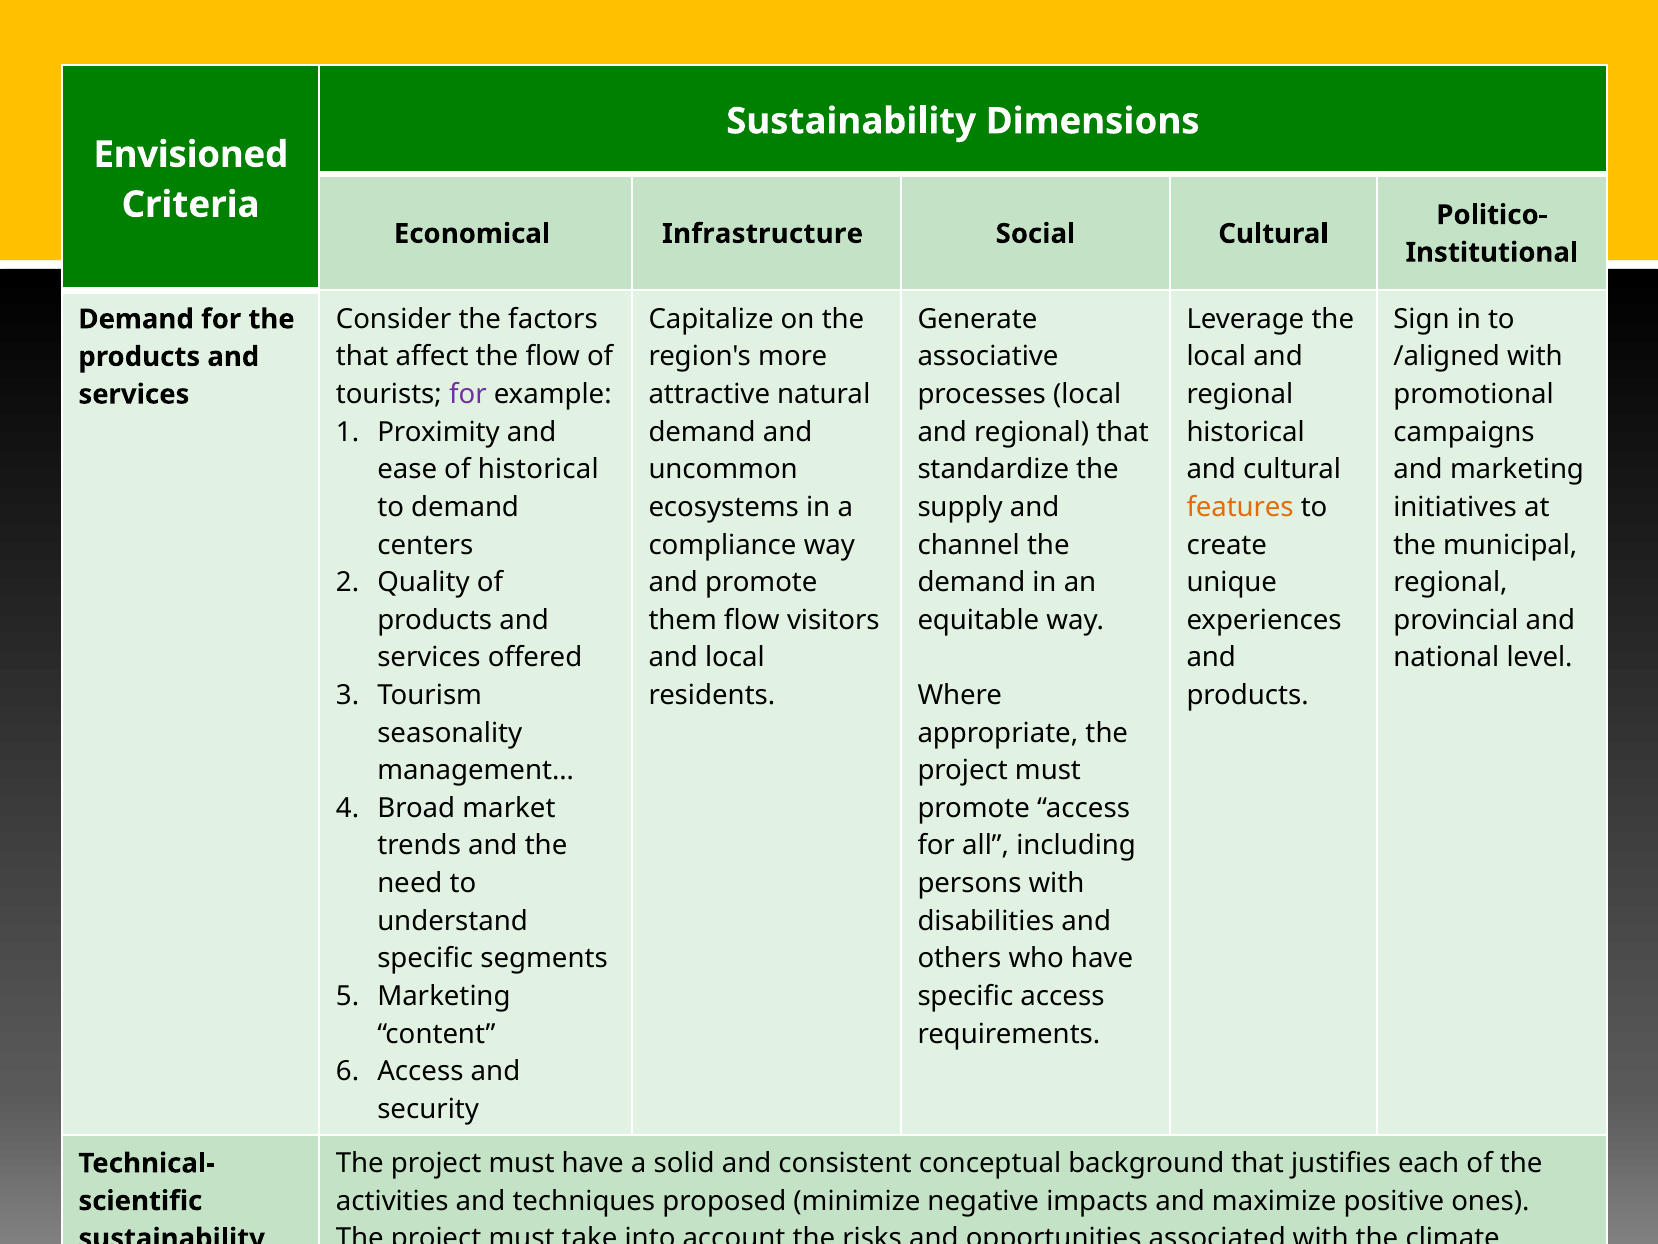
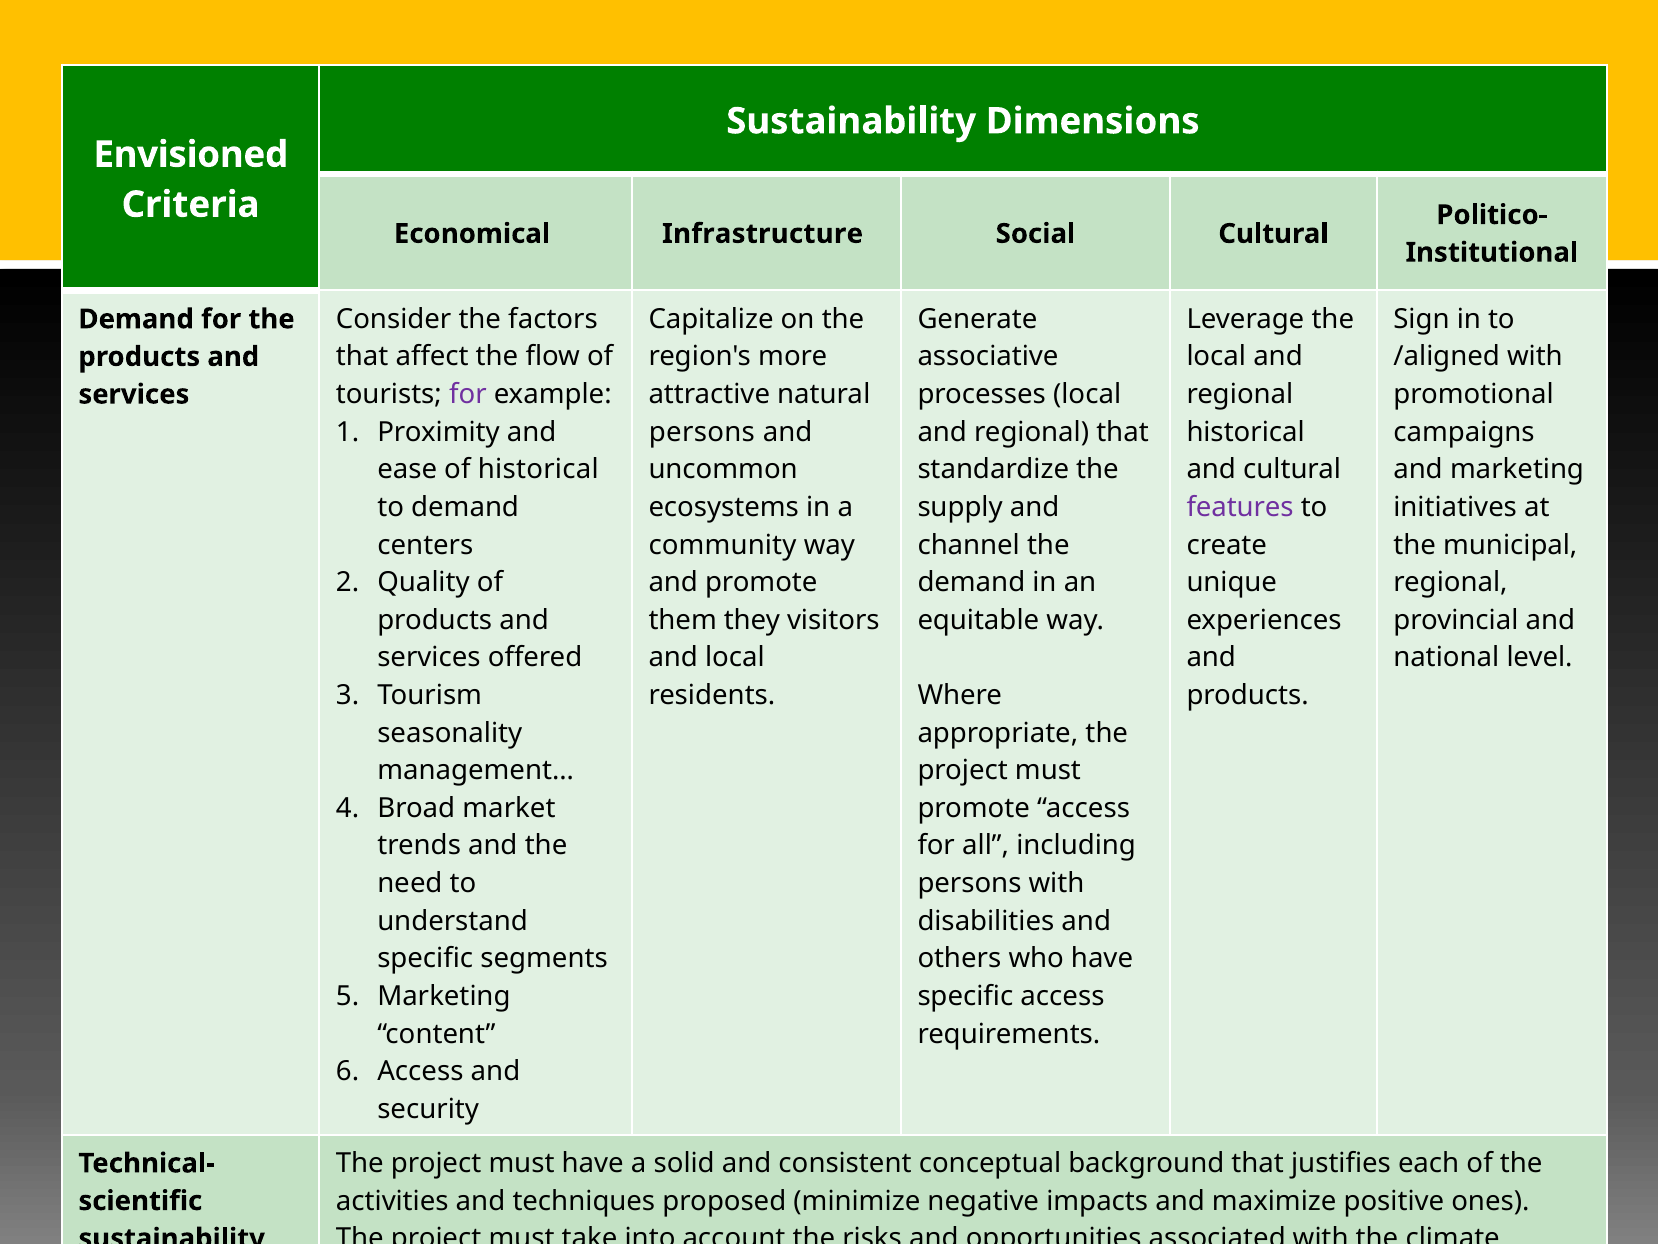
demand at (702, 432): demand -> persons
features colour: orange -> purple
compliance at (723, 545): compliance -> community
them flow: flow -> they
